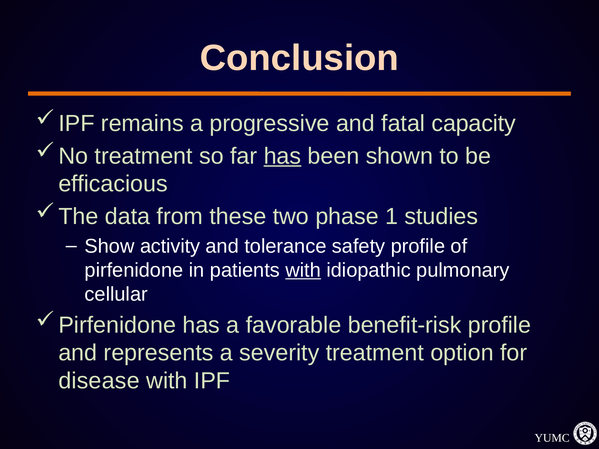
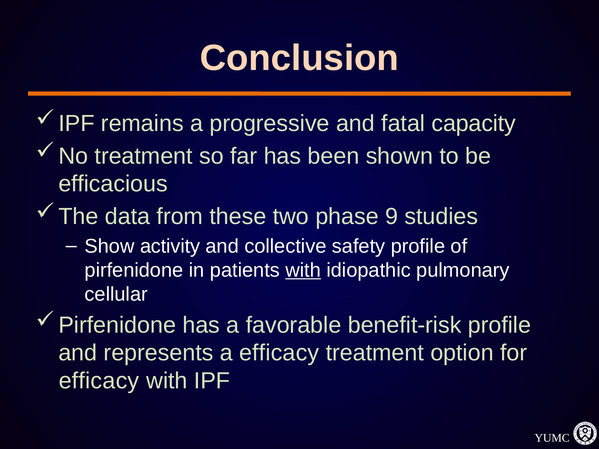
has at (282, 156) underline: present -> none
1: 1 -> 9
tolerance: tolerance -> collective
a severity: severity -> efficacy
disease at (99, 381): disease -> efficacy
